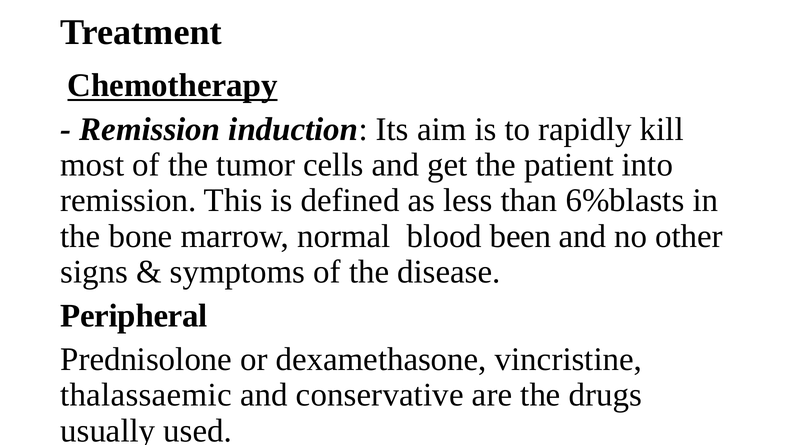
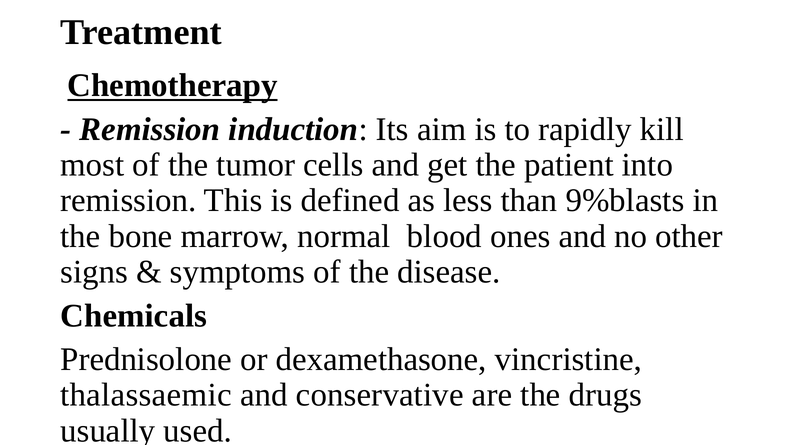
6%blasts: 6%blasts -> 9%blasts
been: been -> ones
Peripheral: Peripheral -> Chemicals
